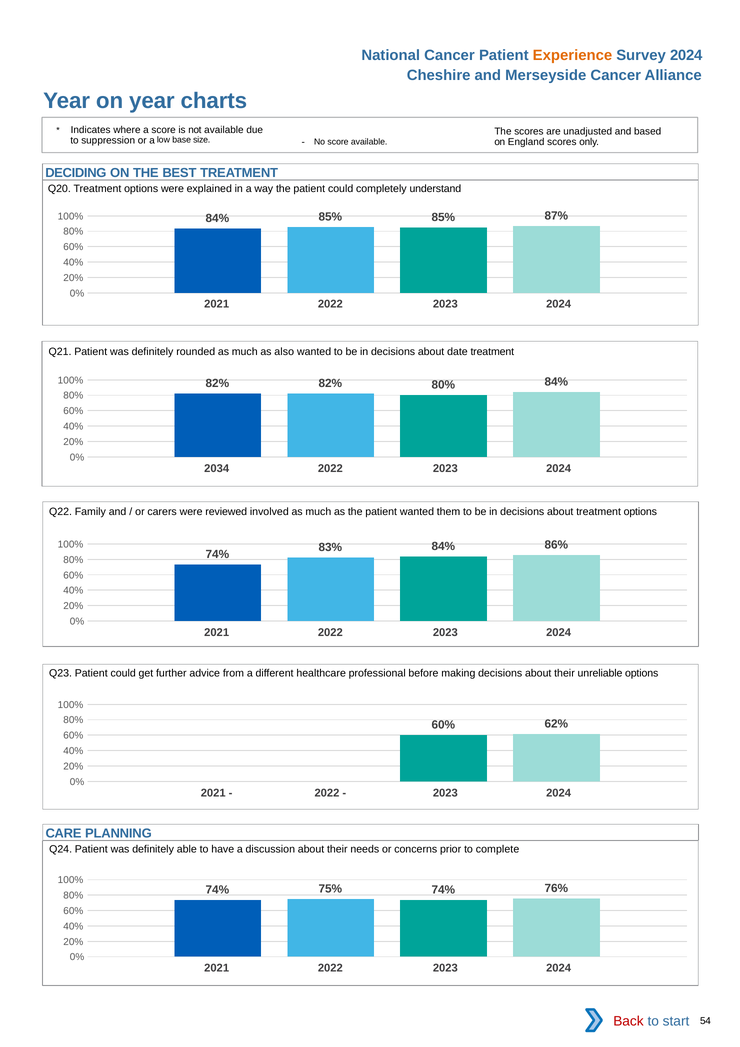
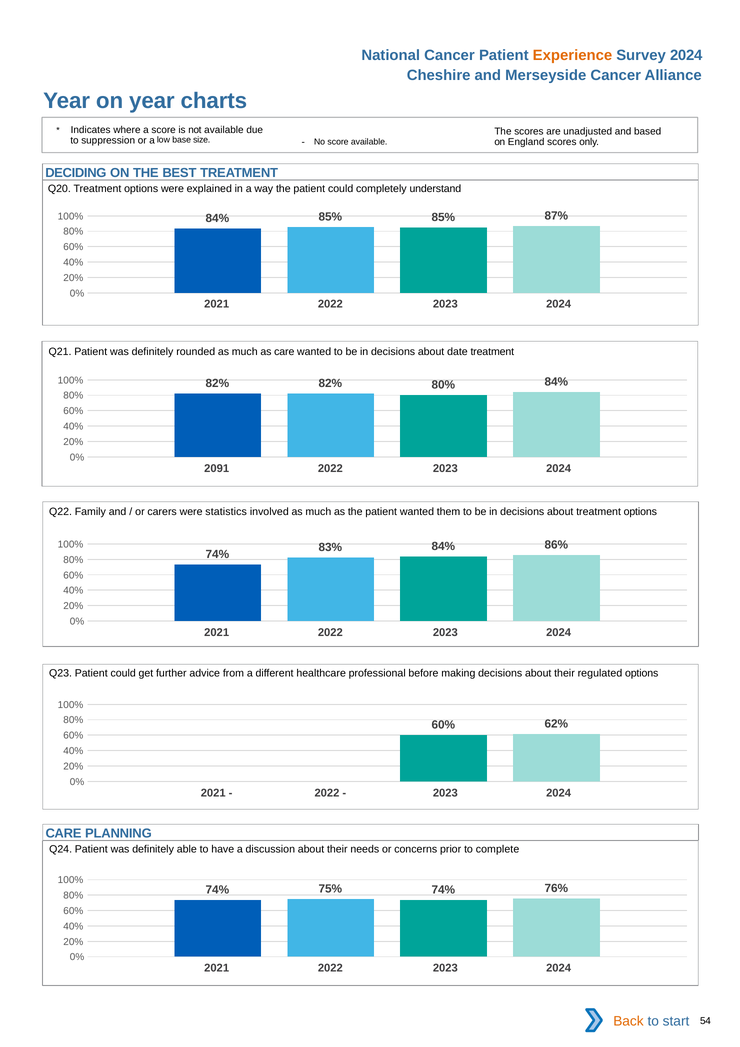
as also: also -> care
2034: 2034 -> 2091
reviewed: reviewed -> statistics
unreliable: unreliable -> regulated
Back colour: red -> orange
